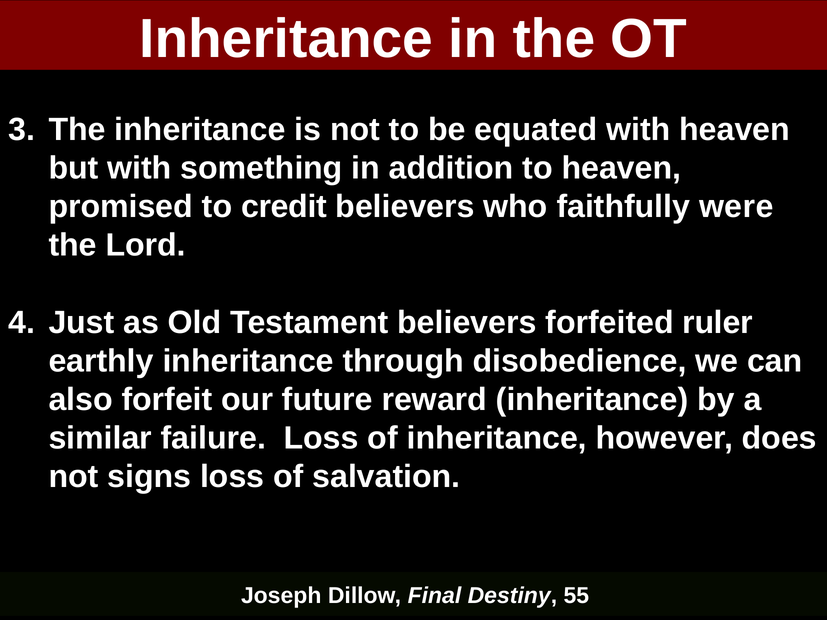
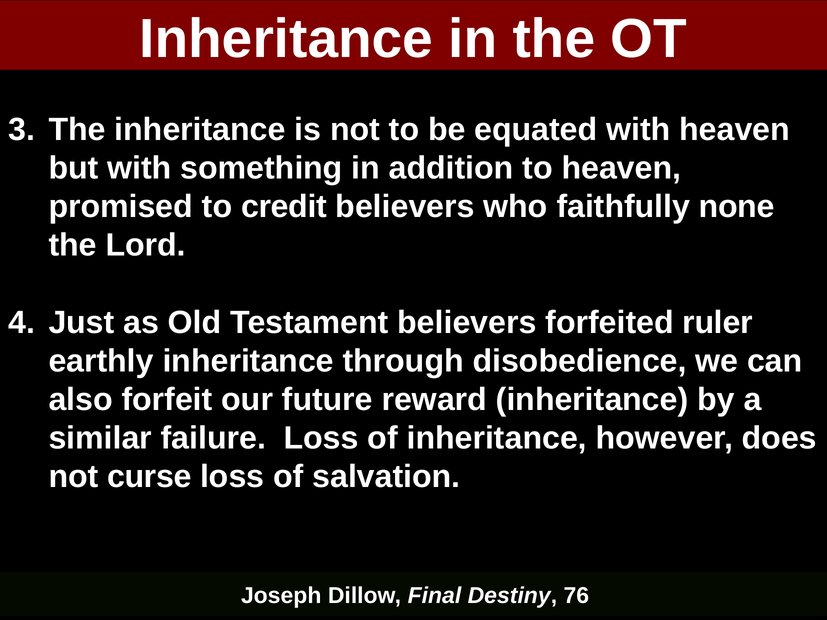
were: were -> none
signs: signs -> curse
55: 55 -> 76
